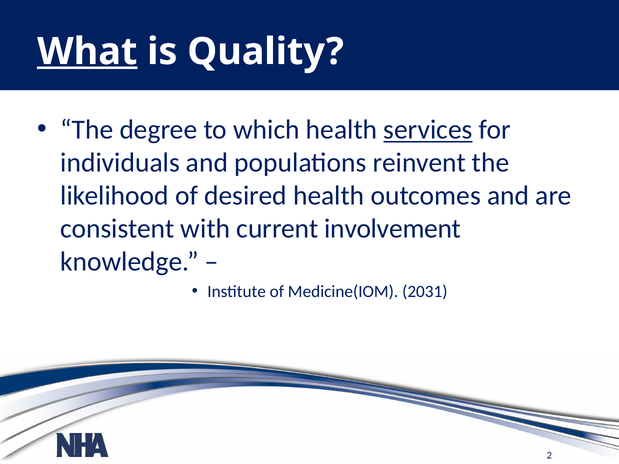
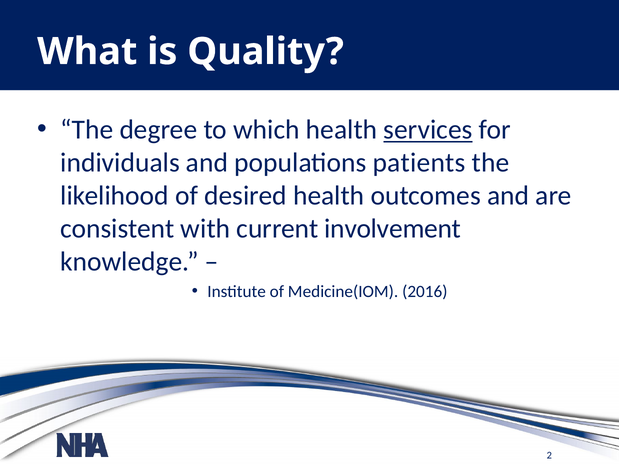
What underline: present -> none
reinvent: reinvent -> patients
2031: 2031 -> 2016
